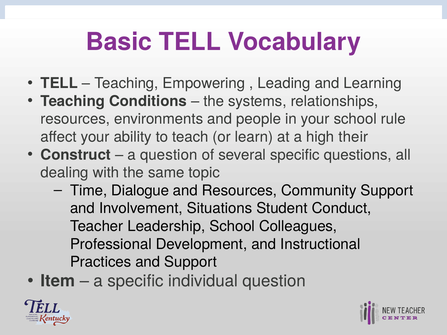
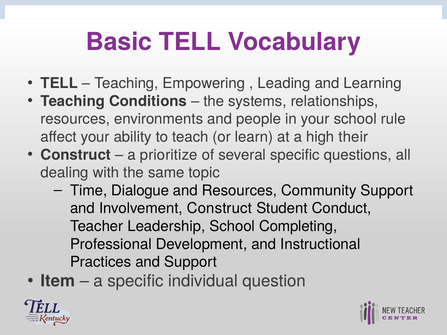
a question: question -> prioritize
Involvement Situations: Situations -> Construct
Colleagues: Colleagues -> Completing
